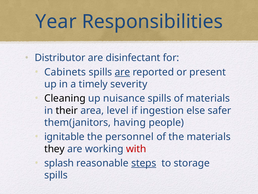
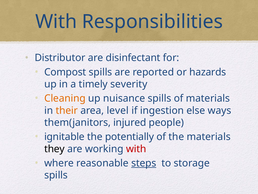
Year at (56, 22): Year -> With
Cabinets: Cabinets -> Compost
are at (122, 72) underline: present -> none
present: present -> hazards
Cleaning colour: black -> orange
their colour: black -> orange
safer: safer -> ways
having: having -> injured
personnel: personnel -> potentially
splash: splash -> where
